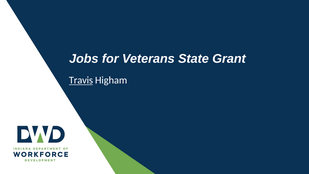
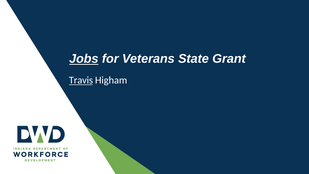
Jobs underline: none -> present
